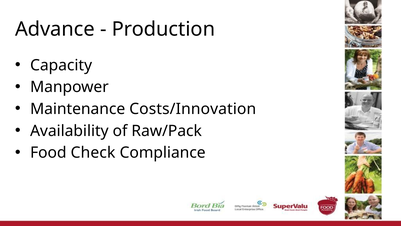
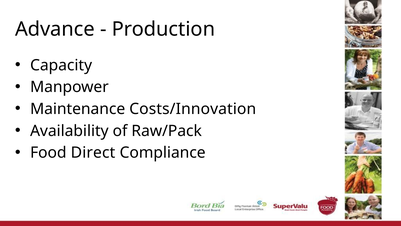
Check: Check -> Direct
